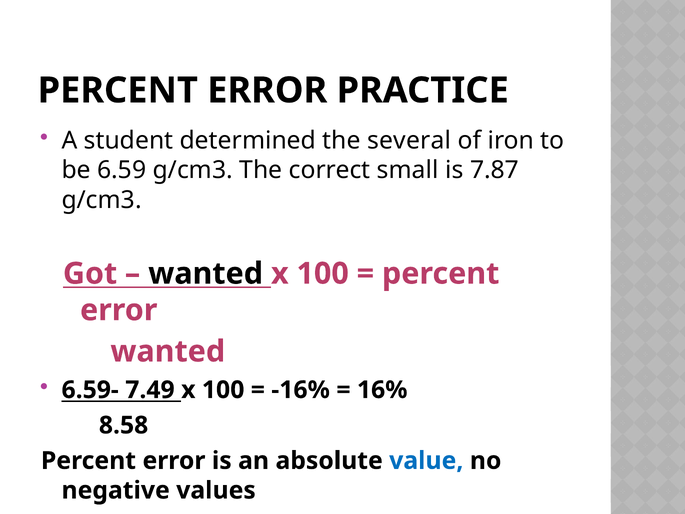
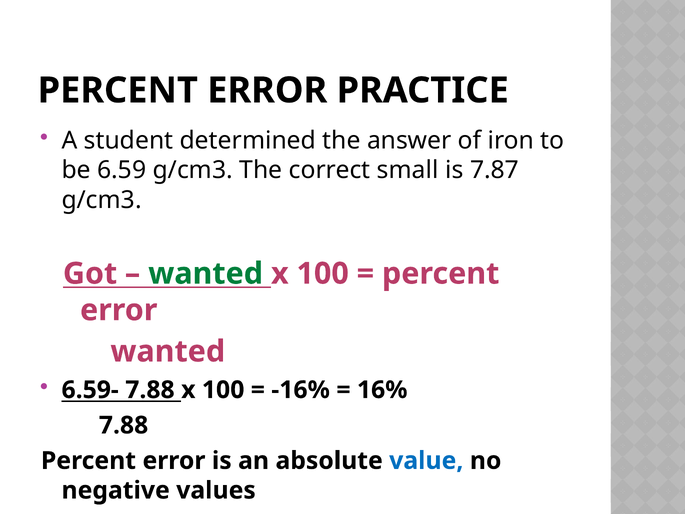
several: several -> answer
wanted at (206, 273) colour: black -> green
6.59- 7.49: 7.49 -> 7.88
8.58 at (124, 425): 8.58 -> 7.88
